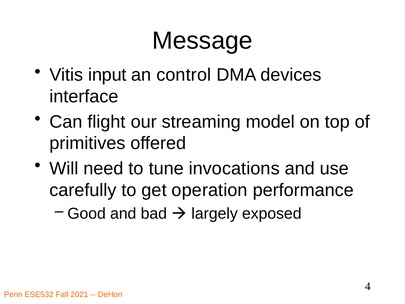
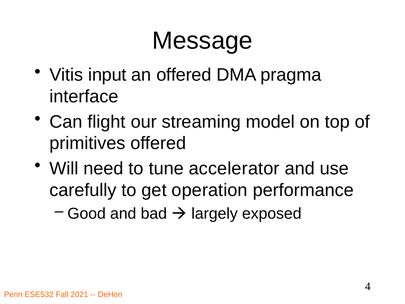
an control: control -> offered
devices: devices -> pragma
invocations: invocations -> accelerator
